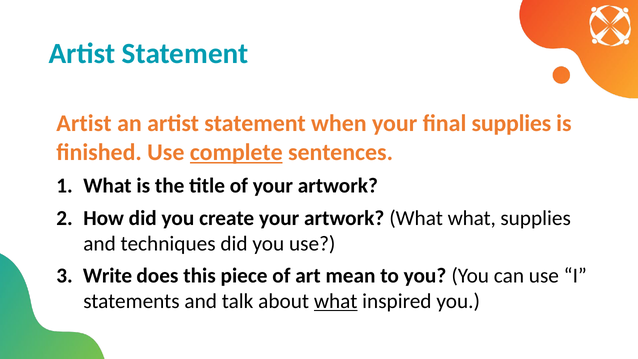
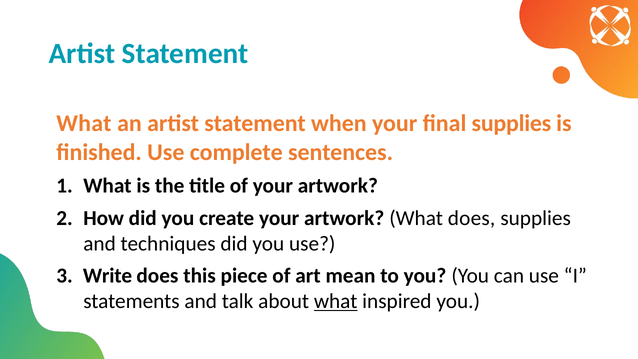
Artist at (84, 124): Artist -> What
complete underline: present -> none
What what: what -> does
